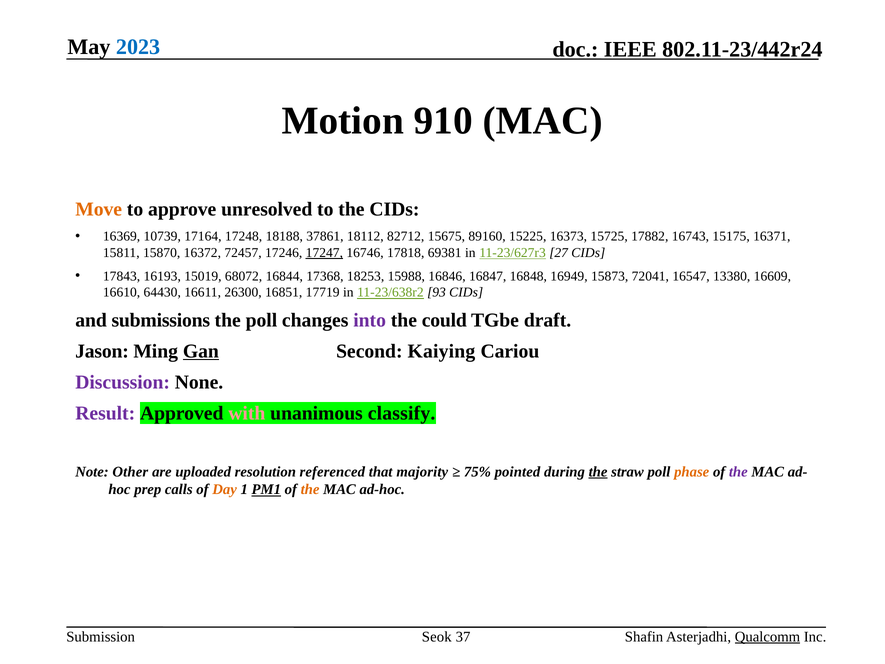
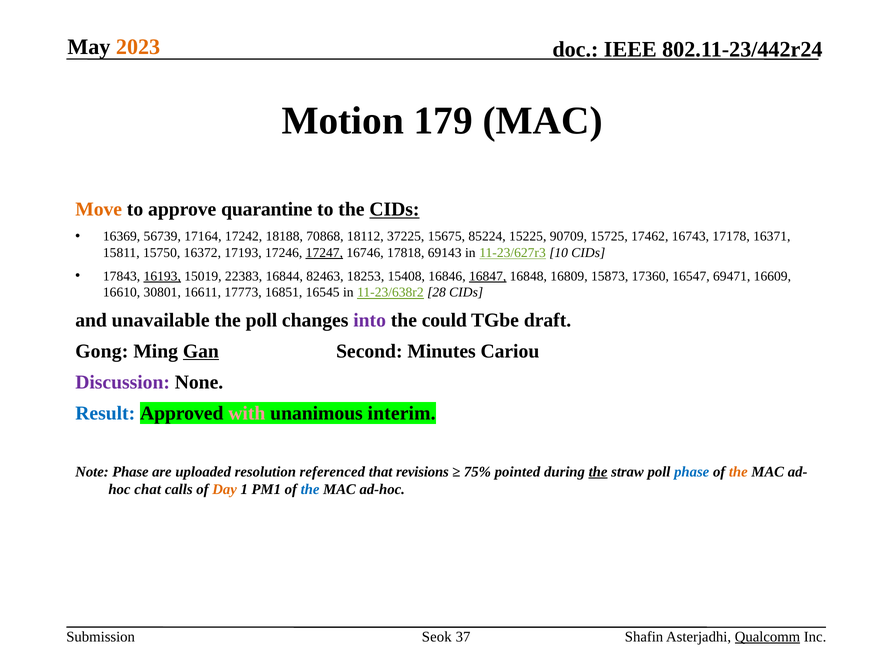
2023 colour: blue -> orange
910: 910 -> 179
unresolved: unresolved -> quarantine
CIDs at (394, 209) underline: none -> present
10739: 10739 -> 56739
17248: 17248 -> 17242
37861: 37861 -> 70868
82712: 82712 -> 37225
89160: 89160 -> 85224
16373: 16373 -> 90709
17882: 17882 -> 17462
15175: 15175 -> 17178
15870: 15870 -> 15750
72457: 72457 -> 17193
69381: 69381 -> 69143
27: 27 -> 10
16193 underline: none -> present
68072: 68072 -> 22383
17368: 17368 -> 82463
15988: 15988 -> 15408
16847 underline: none -> present
16949: 16949 -> 16809
72041: 72041 -> 17360
13380: 13380 -> 69471
64430: 64430 -> 30801
26300: 26300 -> 17773
17719: 17719 -> 16545
93: 93 -> 28
submissions: submissions -> unavailable
Jason: Jason -> Gong
Kaiying: Kaiying -> Minutes
Result colour: purple -> blue
classify: classify -> interim
Note Other: Other -> Phase
majority: majority -> revisions
phase at (692, 472) colour: orange -> blue
the at (738, 472) colour: purple -> orange
prep: prep -> chat
PM1 underline: present -> none
the at (310, 489) colour: orange -> blue
